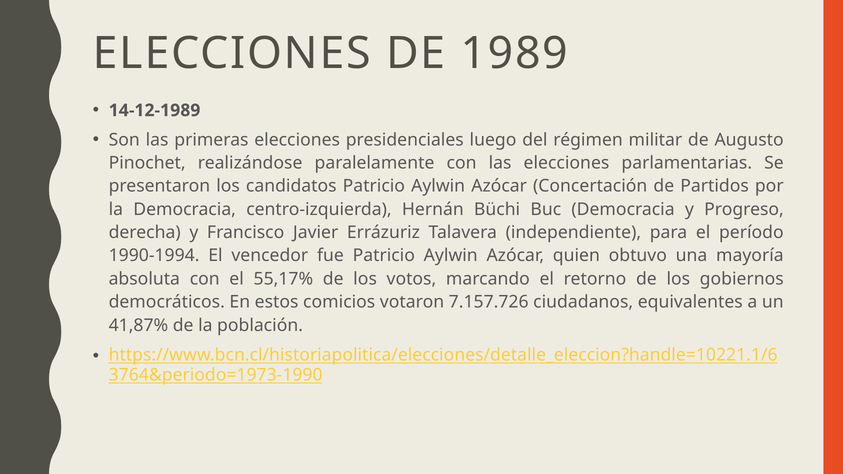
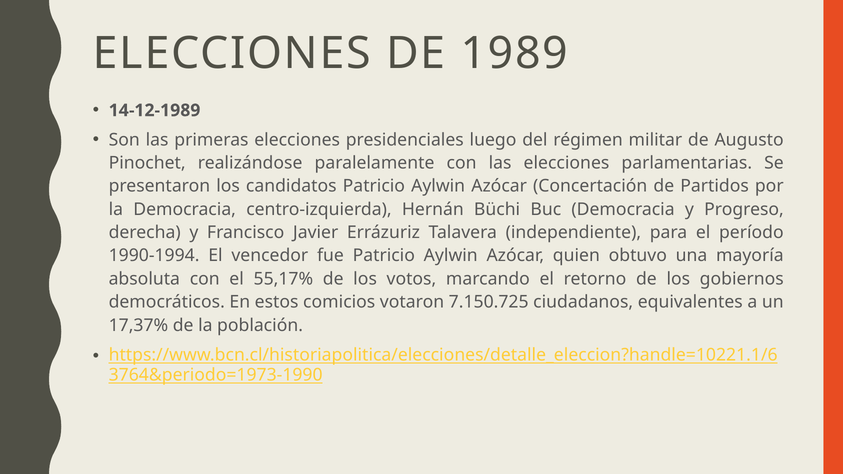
7.157.726: 7.157.726 -> 7.150.725
41,87%: 41,87% -> 17,37%
